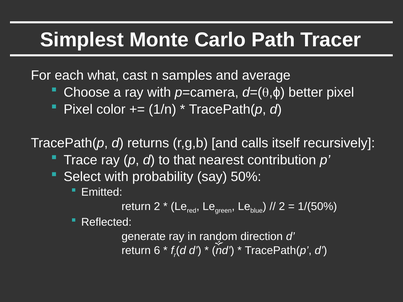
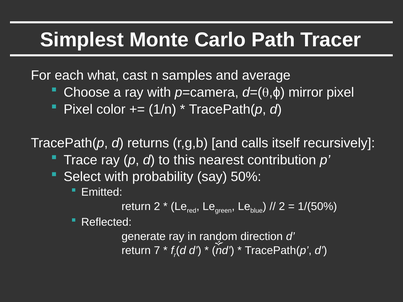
better: better -> mirror
that: that -> this
6: 6 -> 7
